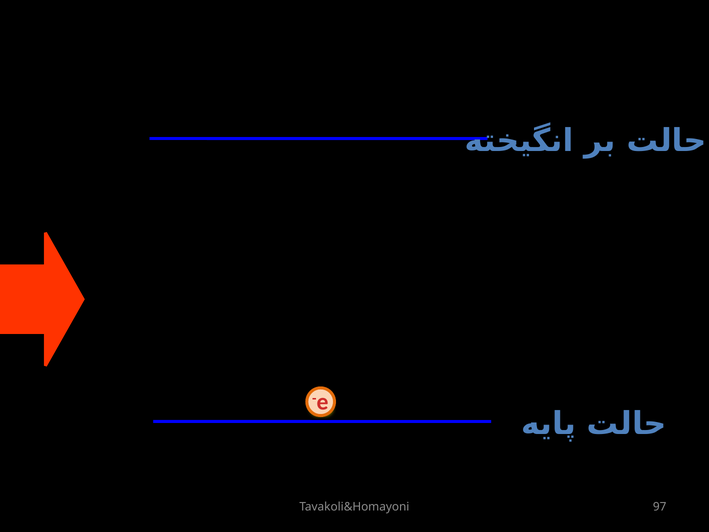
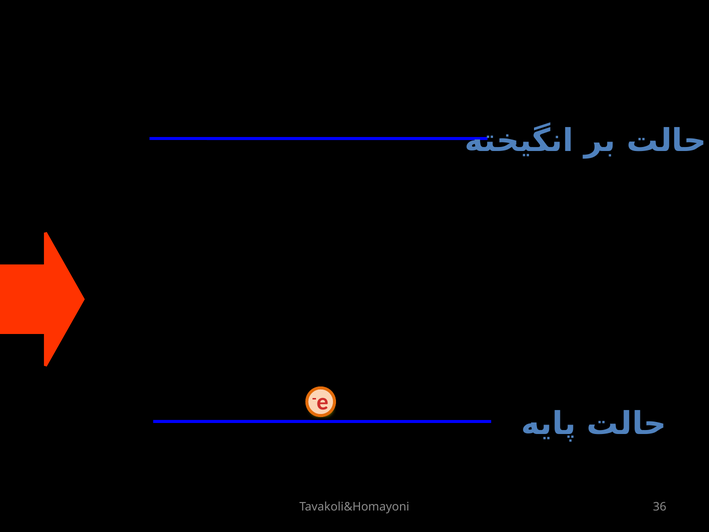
97: 97 -> 36
